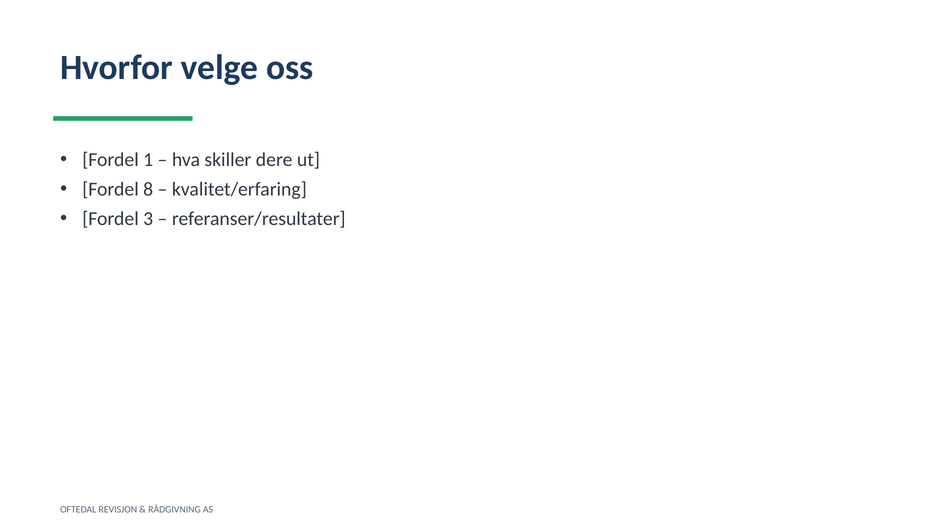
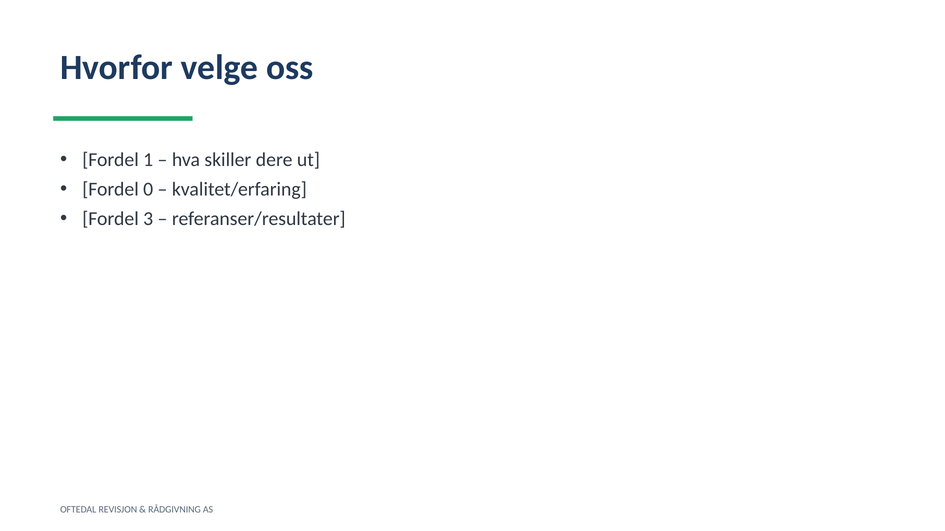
8: 8 -> 0
